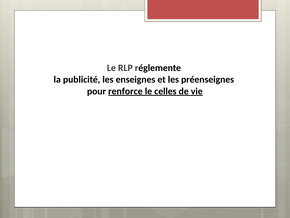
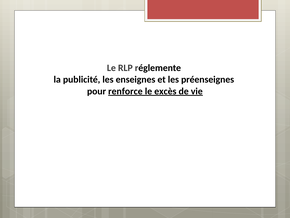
celles: celles -> excès
